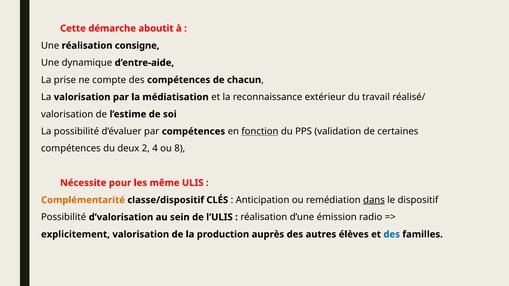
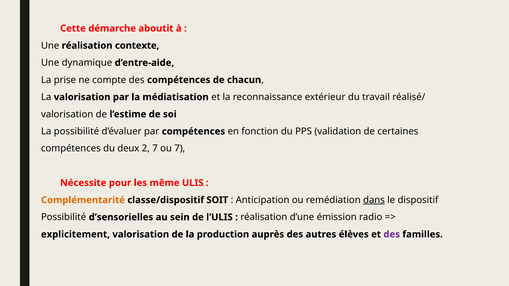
consigne: consigne -> contexte
fonction underline: present -> none
2 4: 4 -> 7
ou 8: 8 -> 7
CLÉS: CLÉS -> SOIT
d’valorisation: d’valorisation -> d’sensorielles
des at (392, 235) colour: blue -> purple
